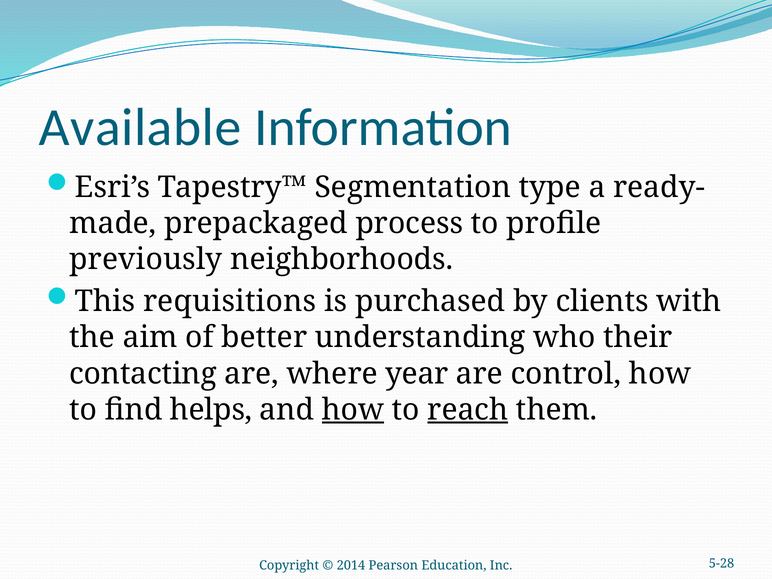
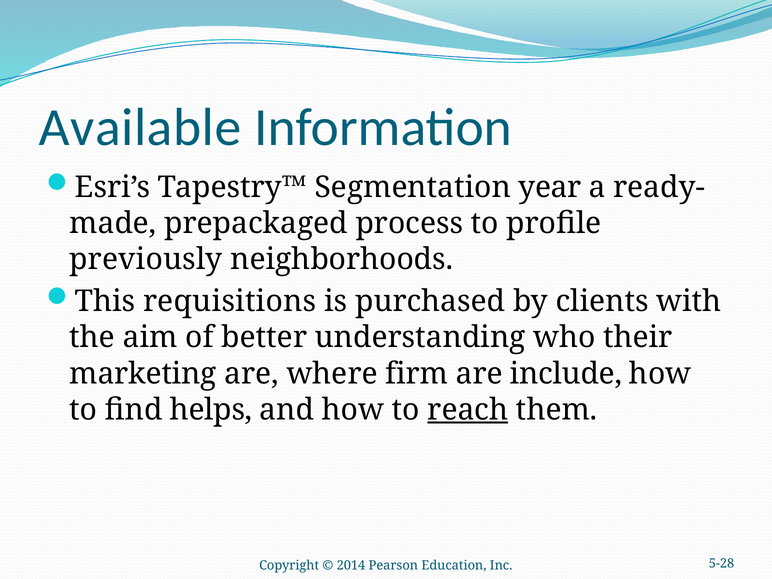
type: type -> year
contacting: contacting -> marketing
year: year -> firm
control: control -> include
how at (353, 410) underline: present -> none
